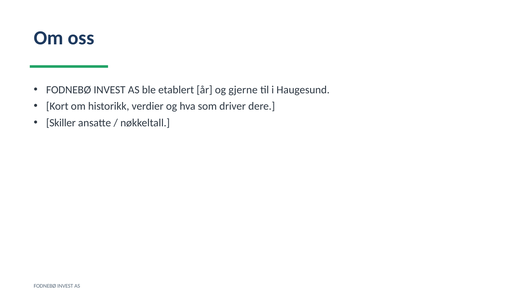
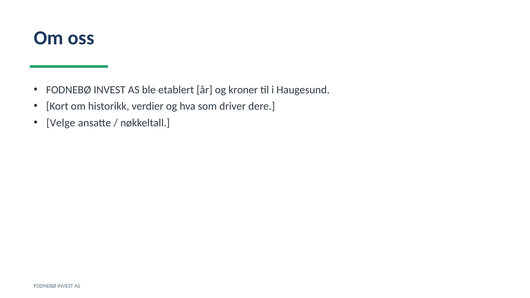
gjerne: gjerne -> kroner
Skiller: Skiller -> Velge
